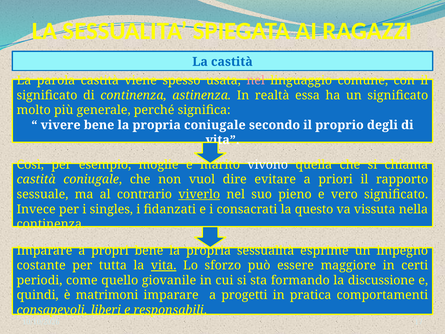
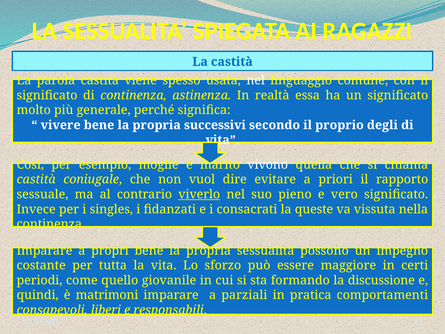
nel at (256, 80) colour: pink -> white
propria coniugale: coniugale -> successivi
questo: questo -> queste
esprime: esprime -> possono
vita at (164, 265) underline: present -> none
progetti: progetti -> parziali
